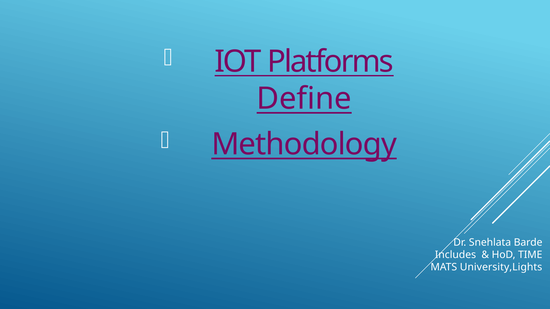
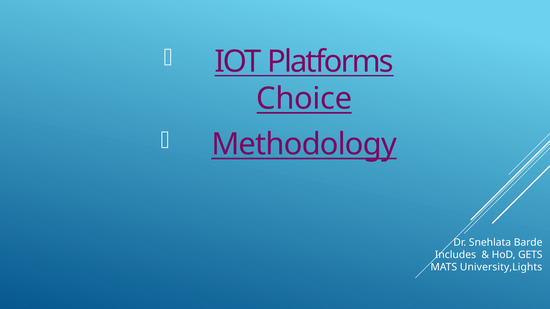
Define: Define -> Choice
TIME: TIME -> GETS
